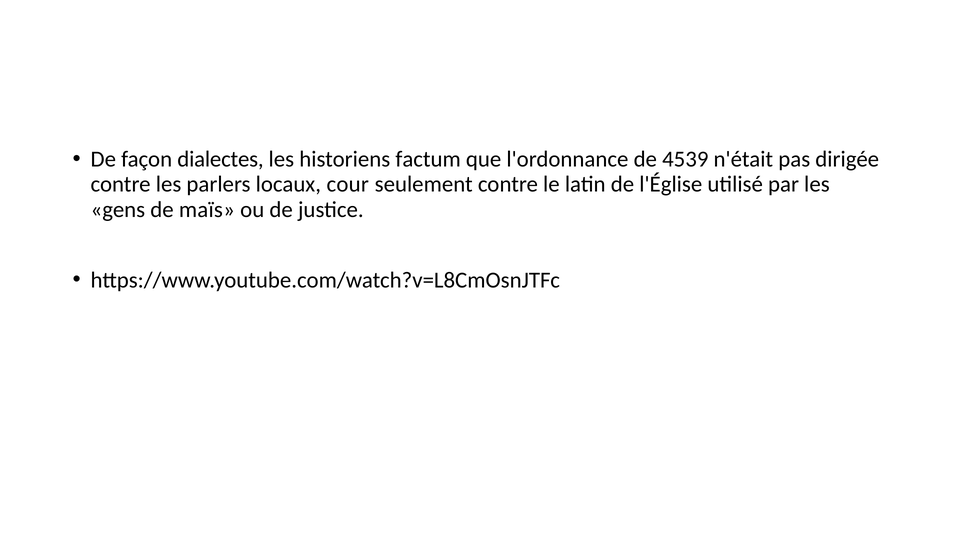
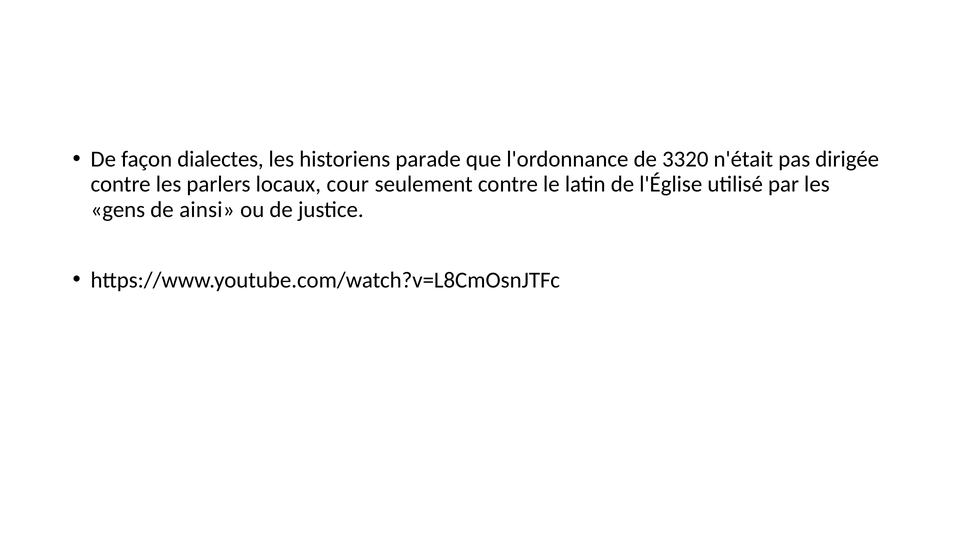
factum: factum -> parade
4539: 4539 -> 3320
maïs: maïs -> ainsi
